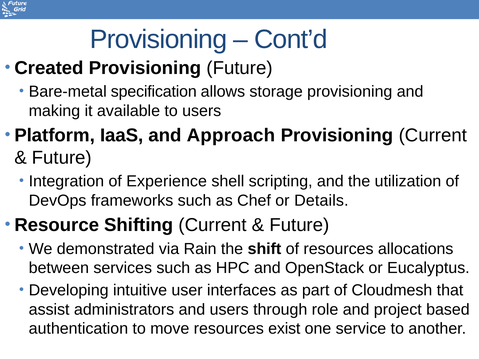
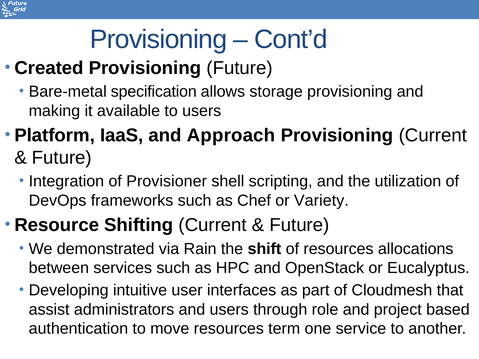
Experience: Experience -> Provisioner
Details: Details -> Variety
exist: exist -> term
